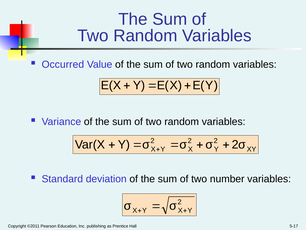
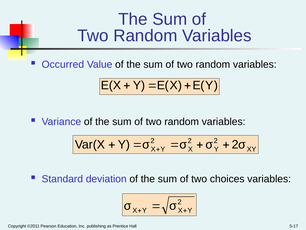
number: number -> choices
